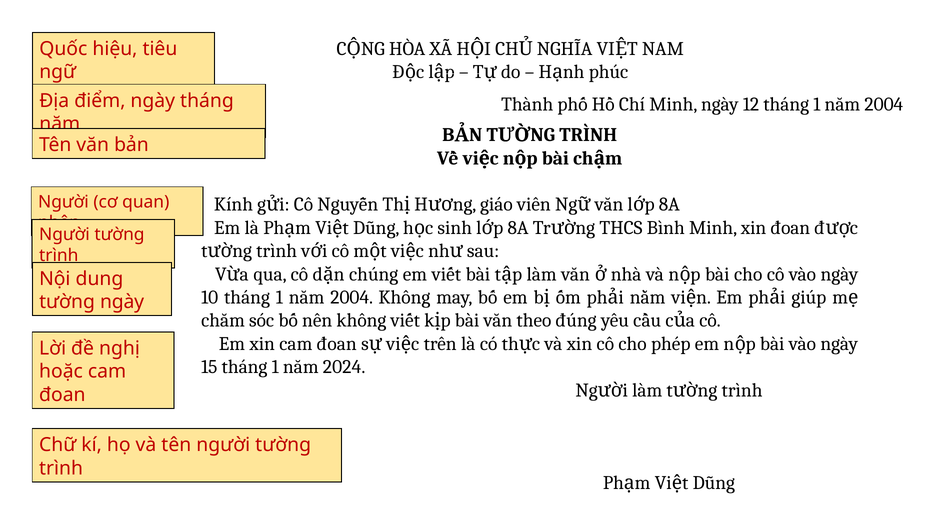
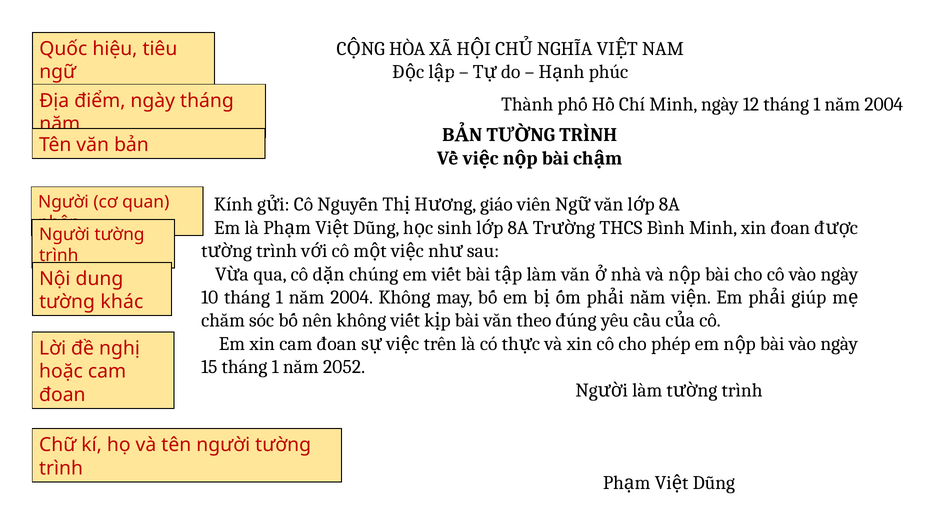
tường ngày: ngày -> khác
2024: 2024 -> 2052
